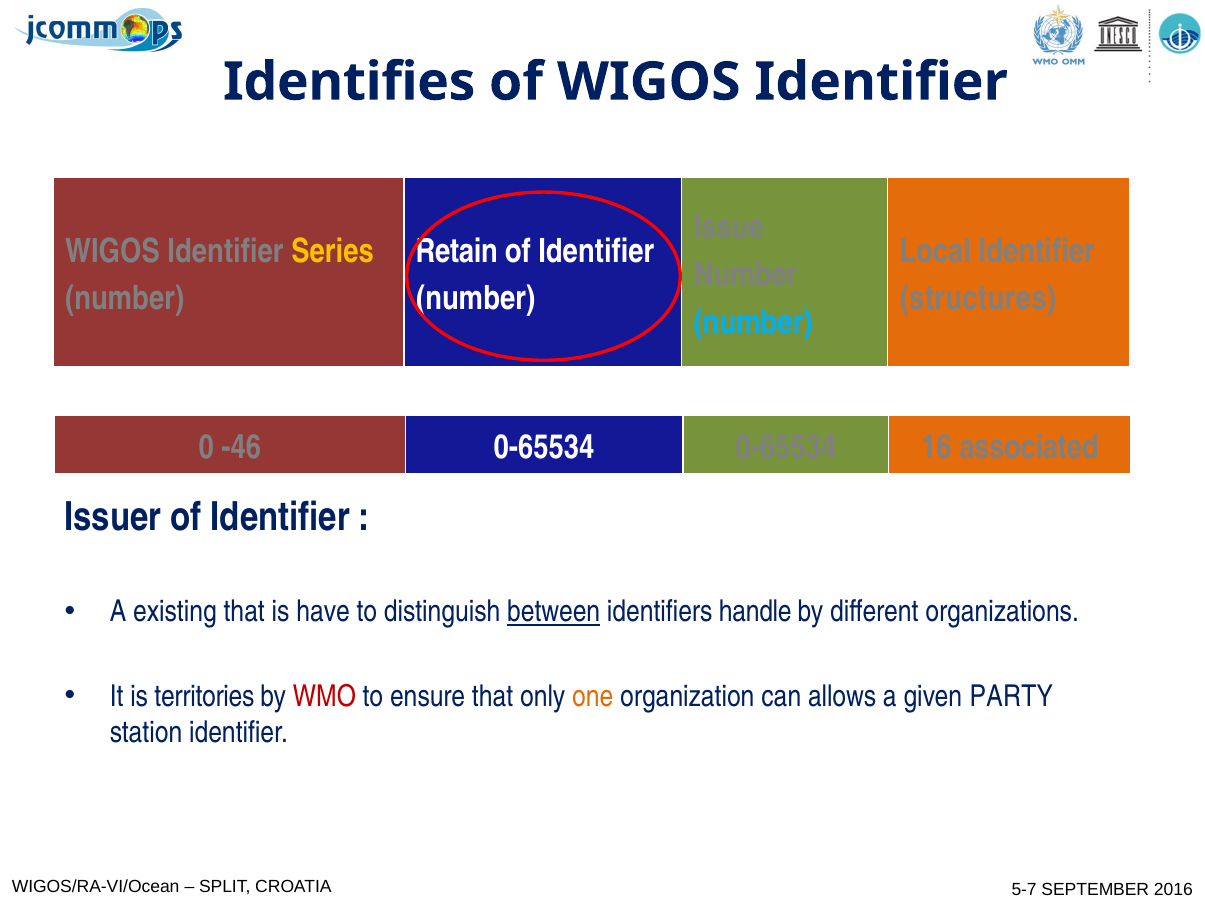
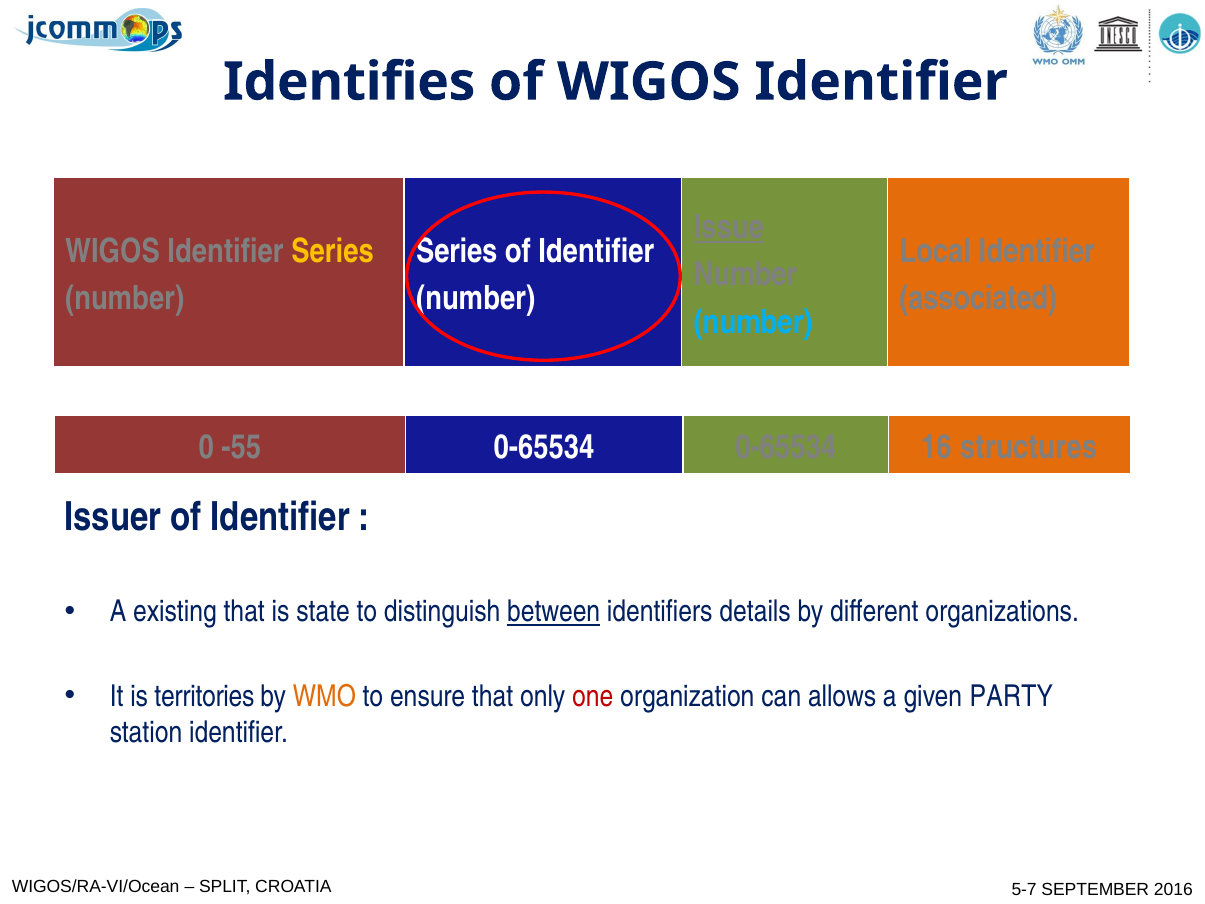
Issue underline: none -> present
Retain at (457, 251): Retain -> Series
structures: structures -> associated
-46: -46 -> -55
associated: associated -> structures
have: have -> state
handle: handle -> details
WMO colour: red -> orange
one colour: orange -> red
